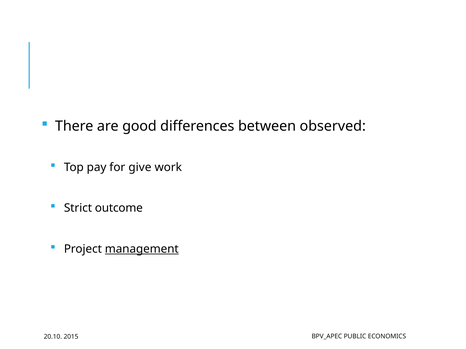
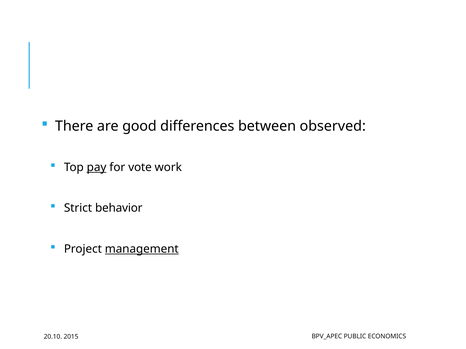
pay underline: none -> present
give: give -> vote
outcome: outcome -> behavior
